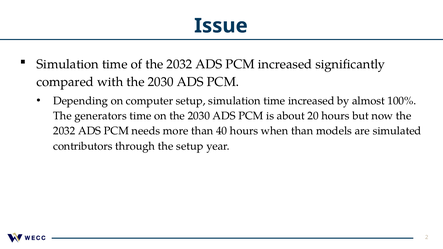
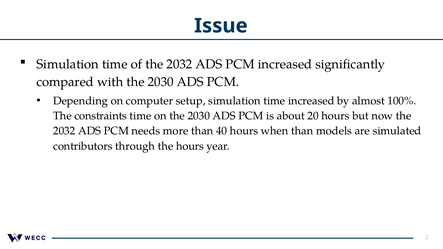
generators: generators -> constraints
the setup: setup -> hours
